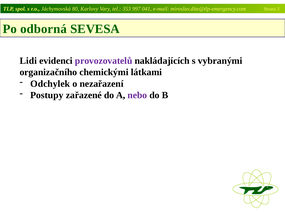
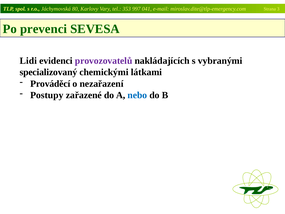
odborná: odborná -> prevenci
organizačního: organizačního -> specializovaný
Odchylek: Odchylek -> Prováděcí
nebo colour: purple -> blue
